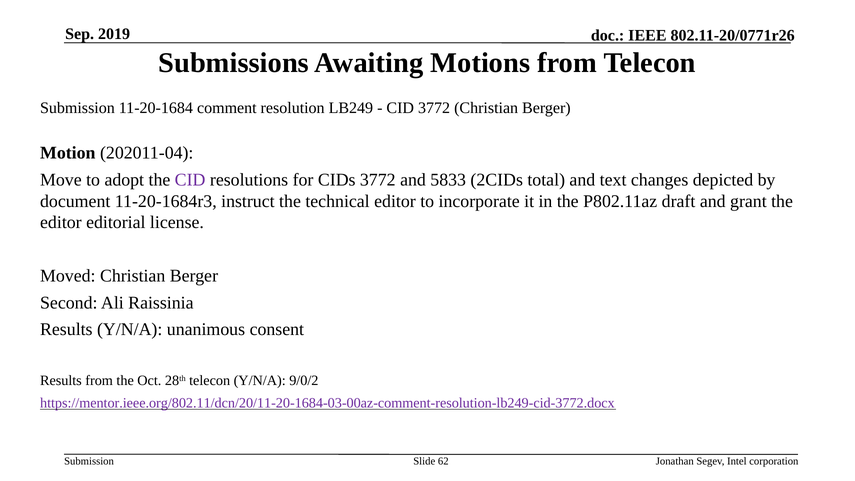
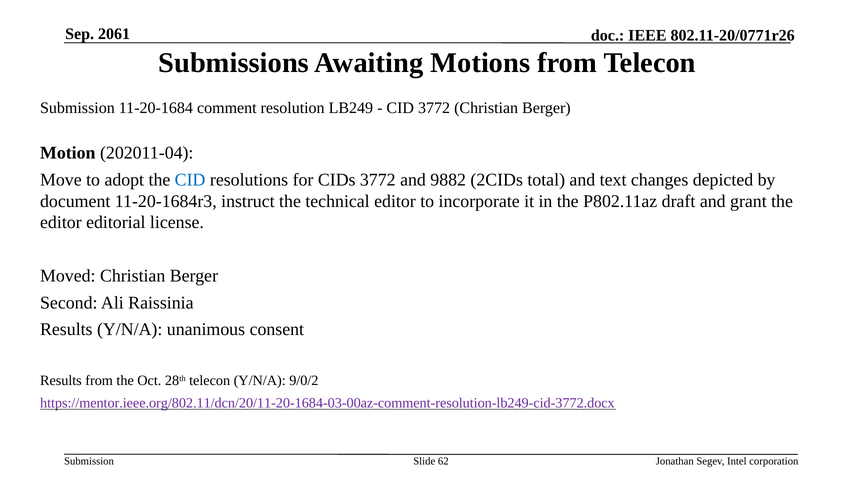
2019: 2019 -> 2061
CID at (190, 180) colour: purple -> blue
5833: 5833 -> 9882
